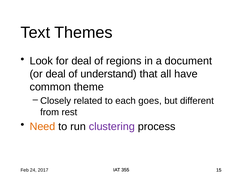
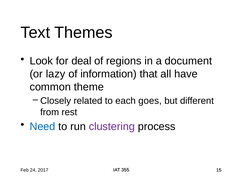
or deal: deal -> lazy
understand: understand -> information
Need colour: orange -> blue
